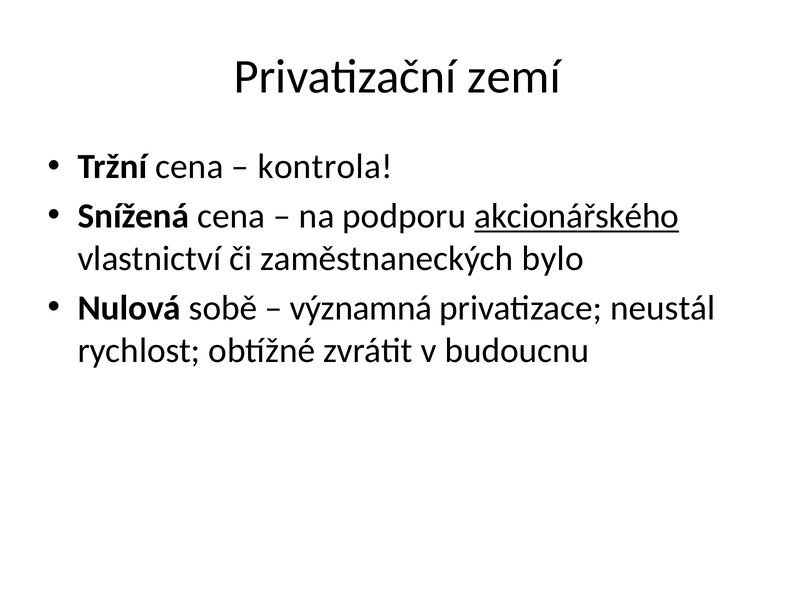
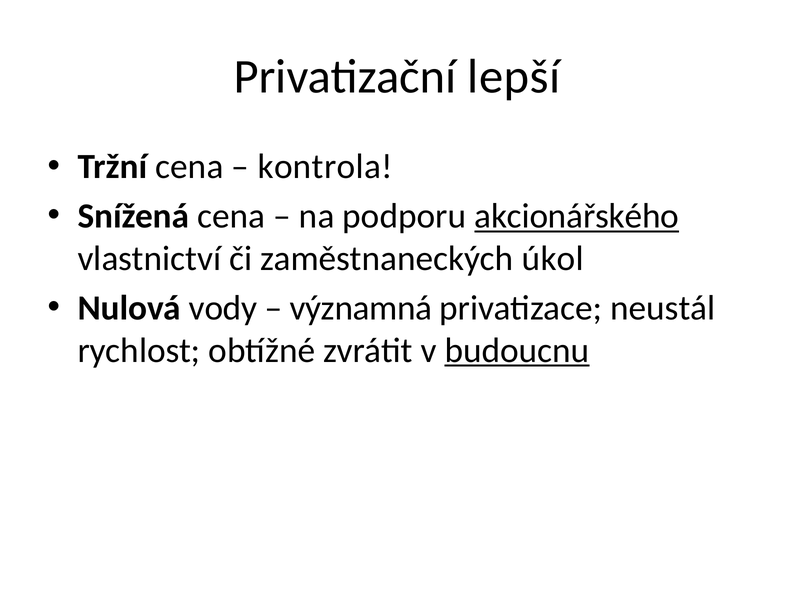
zemí: zemí -> lepší
bylo: bylo -> úkol
sobě: sobě -> vody
budoucnu underline: none -> present
